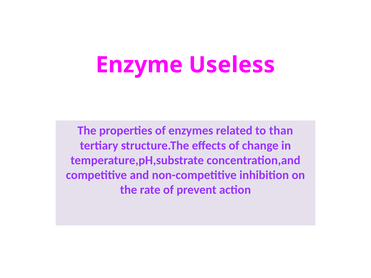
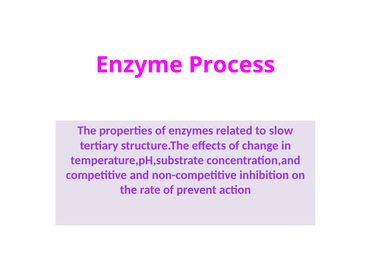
Useless: Useless -> Process
than: than -> slow
